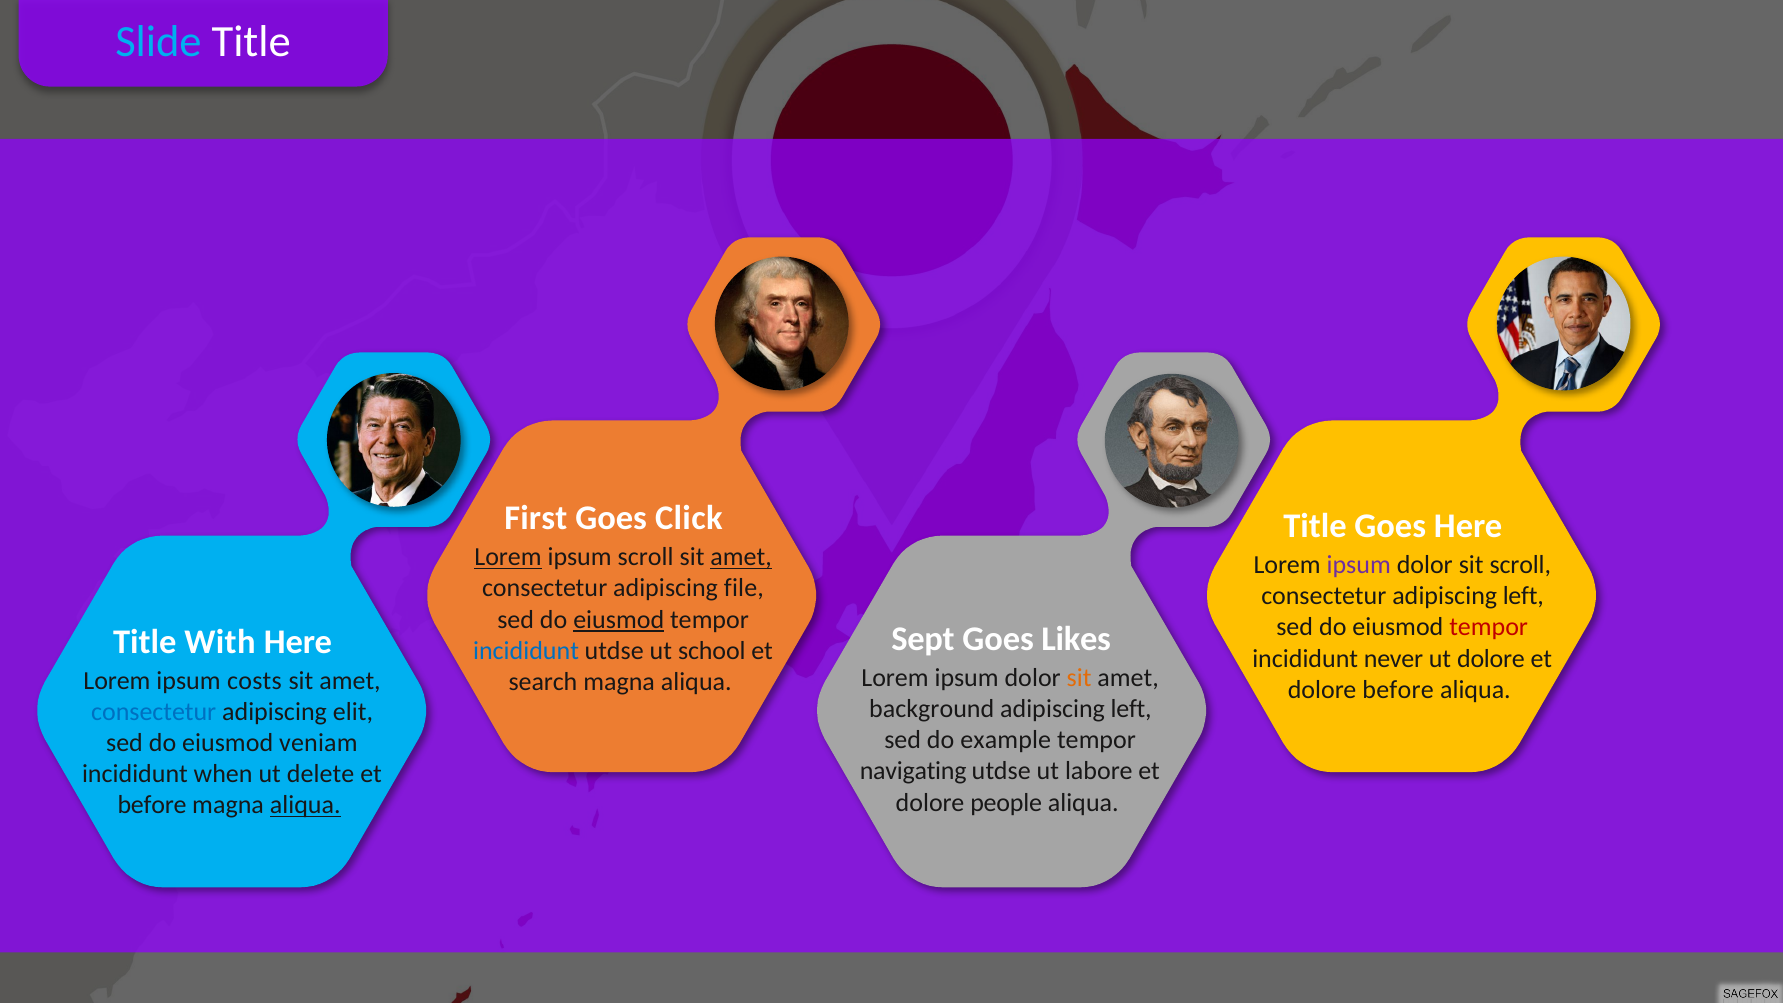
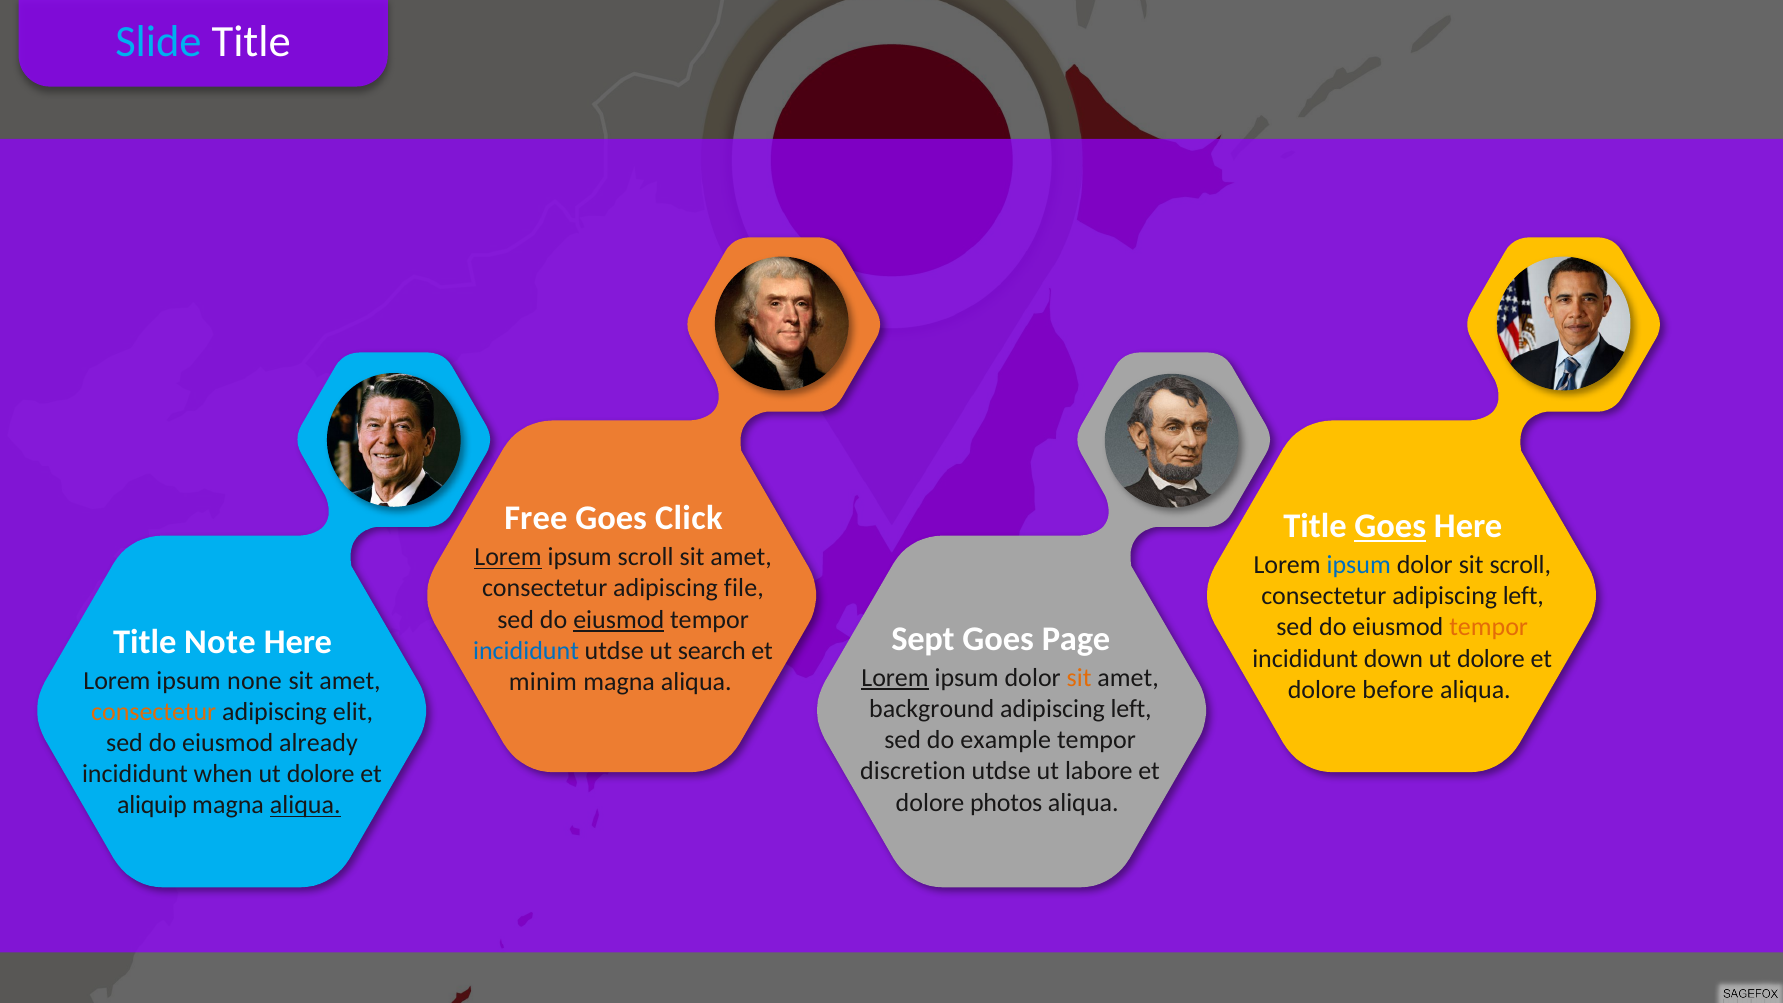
First: First -> Free
Goes at (1390, 526) underline: none -> present
amet at (741, 557) underline: present -> none
ipsum at (1359, 565) colour: purple -> blue
tempor at (1489, 627) colour: red -> orange
Likes: Likes -> Page
With: With -> Note
school: school -> search
never: never -> down
Lorem at (895, 678) underline: none -> present
costs: costs -> none
search: search -> minim
consectetur at (154, 712) colour: blue -> orange
veniam: veniam -> already
navigating: navigating -> discretion
delete at (321, 774): delete -> dolore
people: people -> photos
before at (152, 805): before -> aliquip
